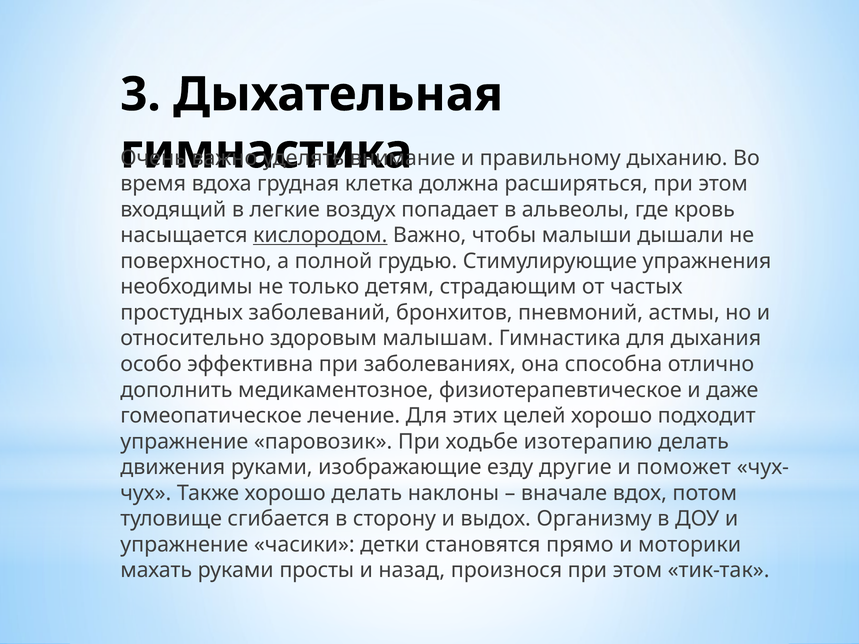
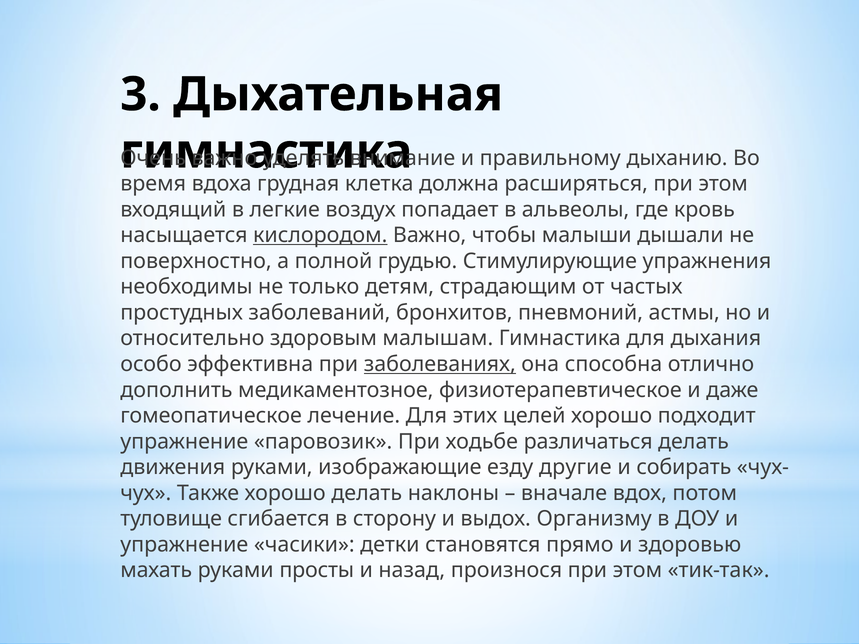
заболеваниях underline: none -> present
изотерапию: изотерапию -> различаться
поможет: поможет -> собирать
моторики: моторики -> здоровью
